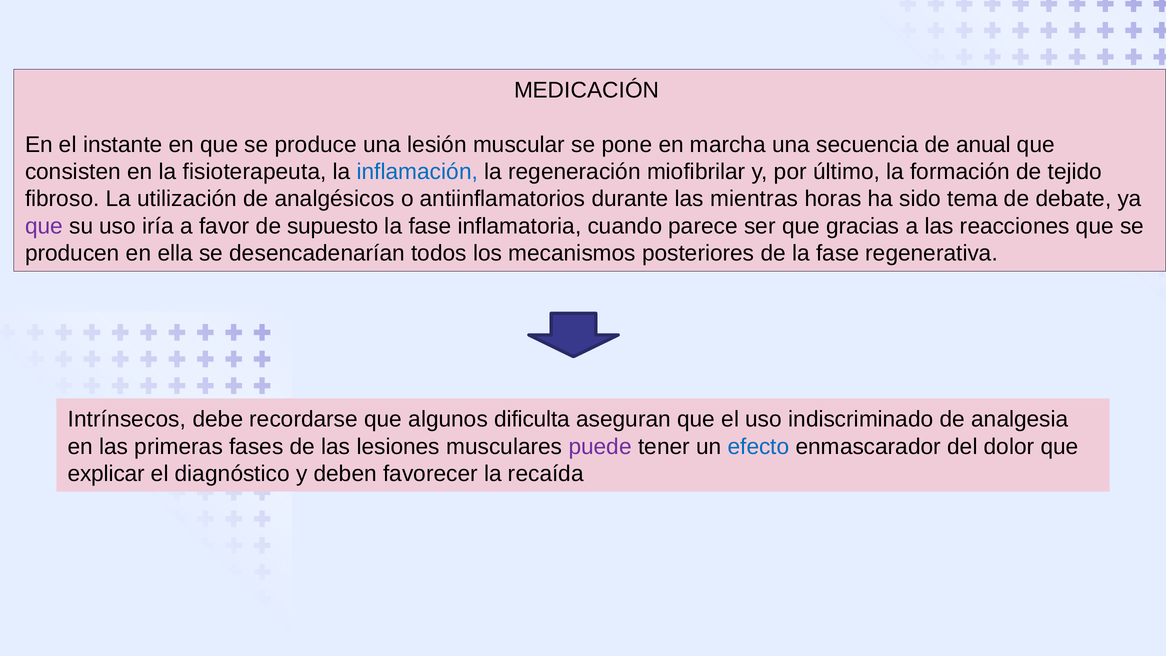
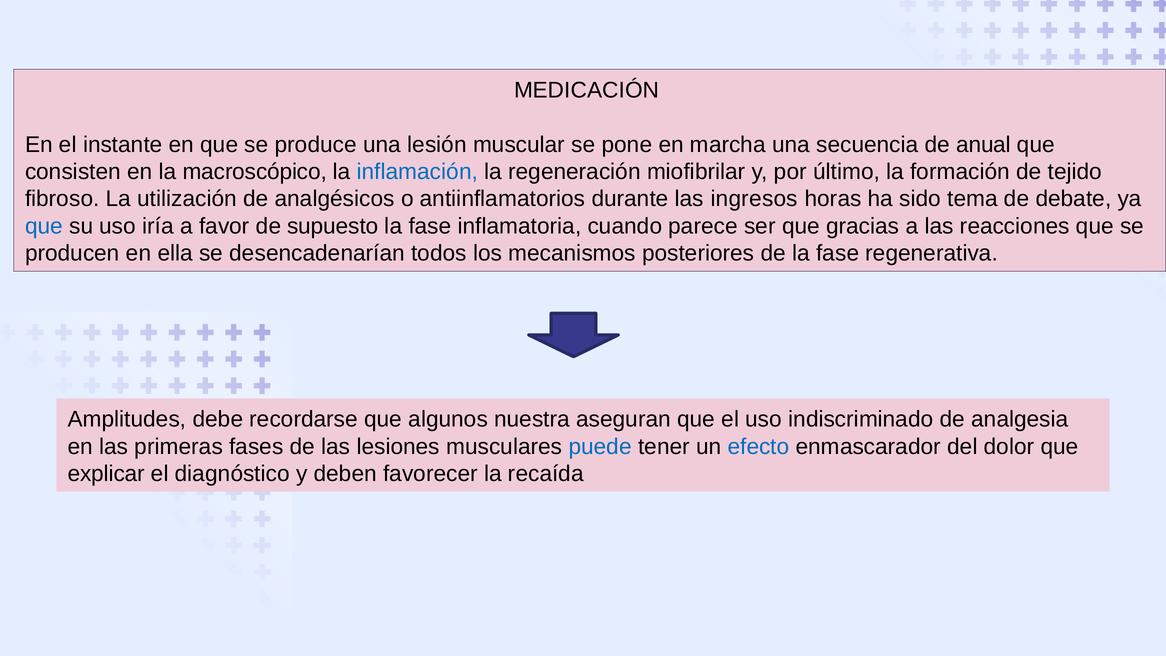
fisioterapeuta: fisioterapeuta -> macroscópico
mientras: mientras -> ingresos
que at (44, 226) colour: purple -> blue
Intrínsecos: Intrínsecos -> Amplitudes
dificulta: dificulta -> nuestra
puede colour: purple -> blue
